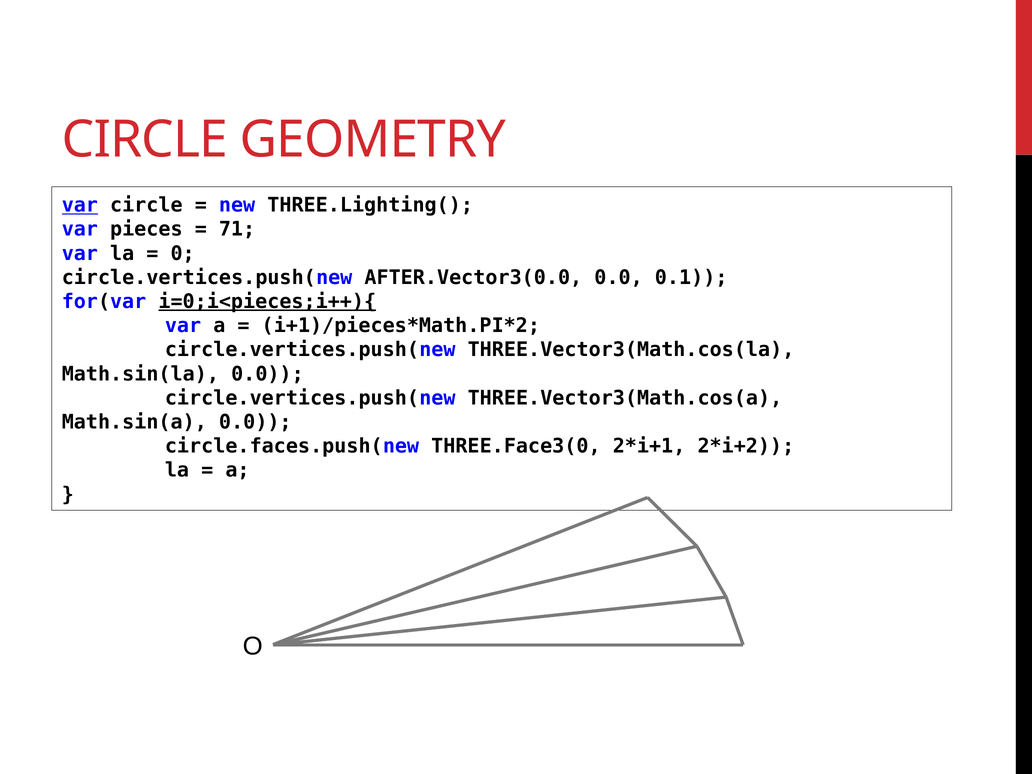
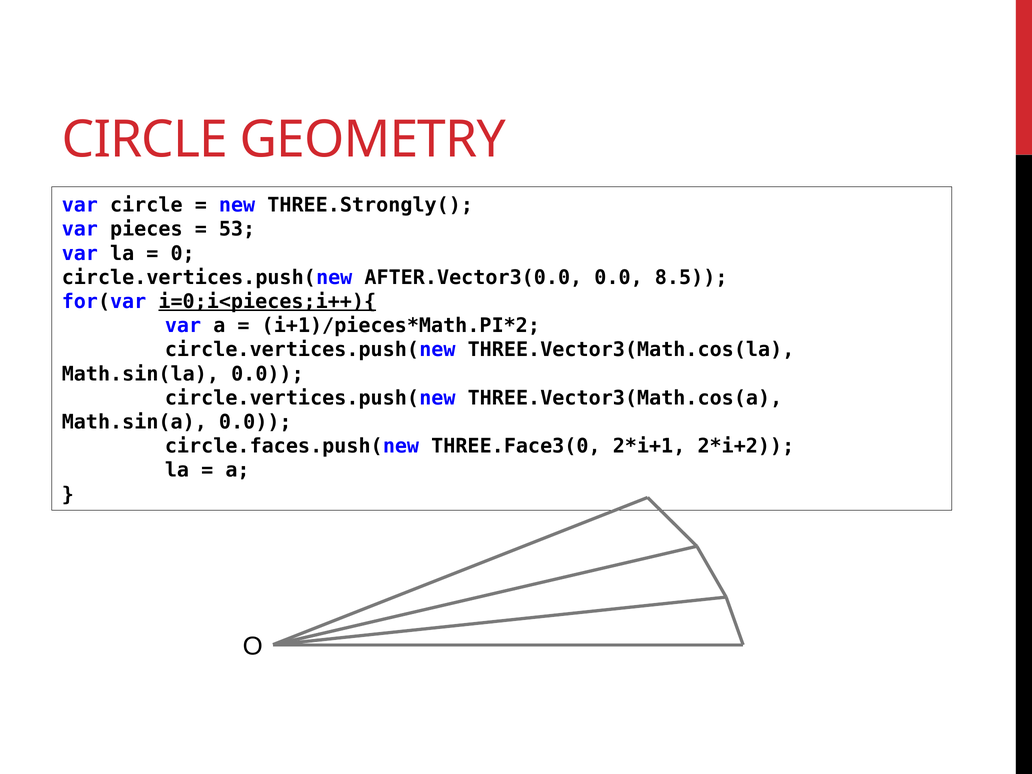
var at (80, 205) underline: present -> none
THREE.Lighting(: THREE.Lighting( -> THREE.Strongly(
71: 71 -> 53
0.1: 0.1 -> 8.5
